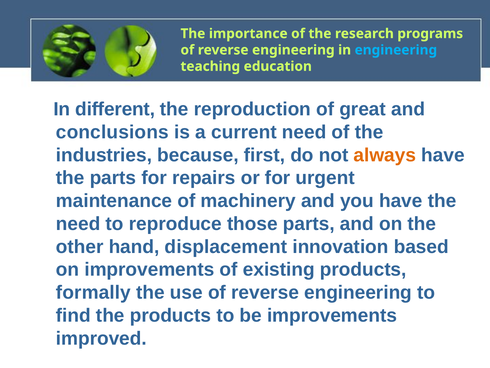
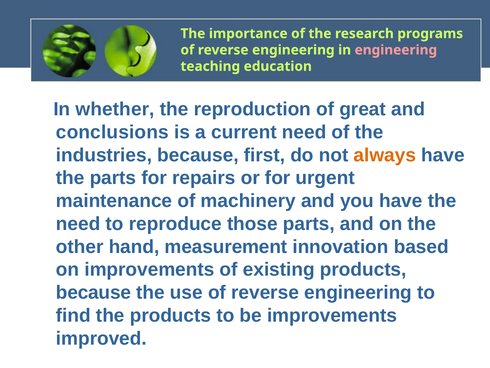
engineering at (396, 50) colour: light blue -> pink
different: different -> whether
displacement: displacement -> measurement
formally at (93, 292): formally -> because
